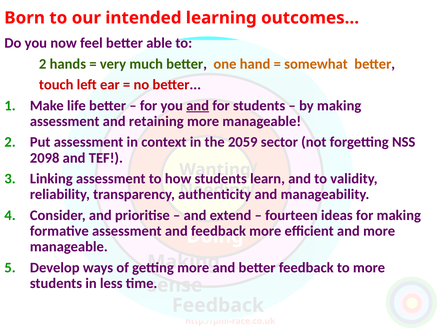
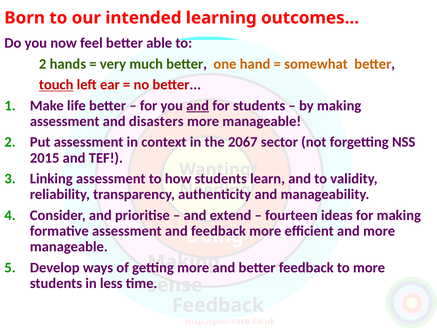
touch underline: none -> present
retaining: retaining -> disasters
2059: 2059 -> 2067
2098: 2098 -> 2015
